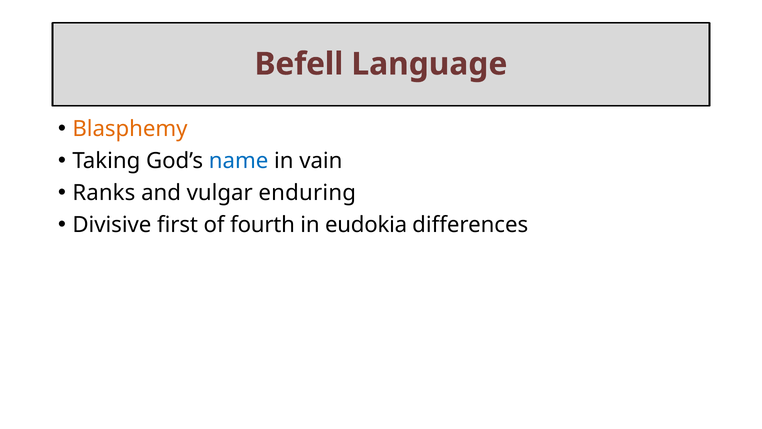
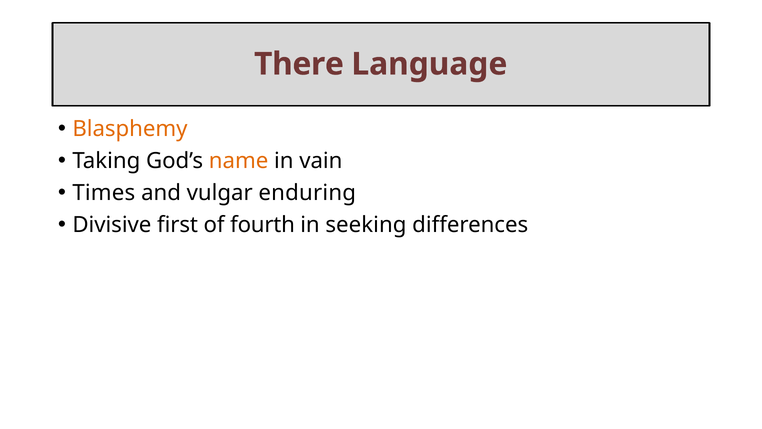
Befell: Befell -> There
name colour: blue -> orange
Ranks: Ranks -> Times
eudokia: eudokia -> seeking
